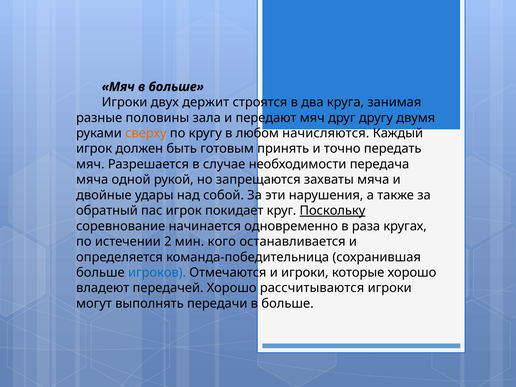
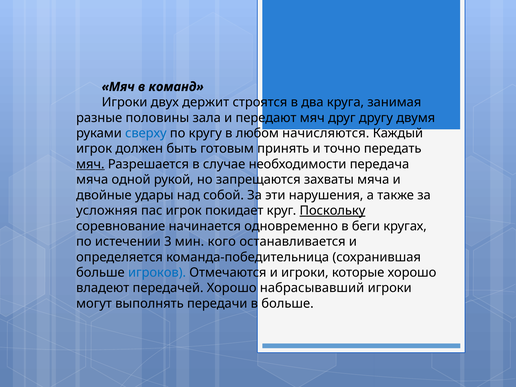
Мяч в больше: больше -> команд
сверху colour: orange -> blue
мяч at (90, 164) underline: none -> present
обратный: обратный -> усложняя
раза: раза -> беги
2: 2 -> 3
рассчитываются: рассчитываются -> набрасывавший
